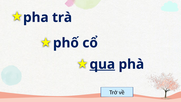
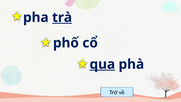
trà underline: none -> present
